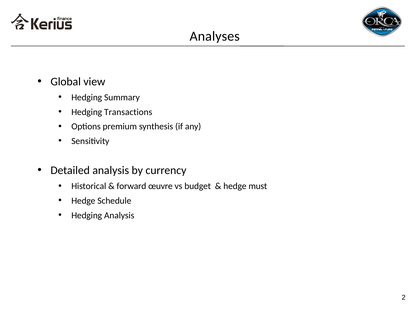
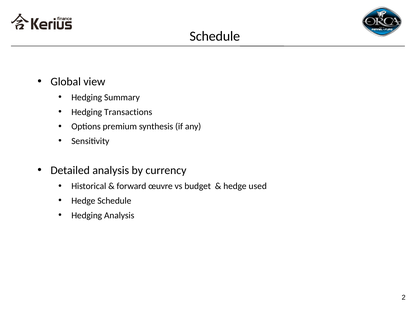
Analyses at (215, 36): Analyses -> Schedule
must: must -> used
